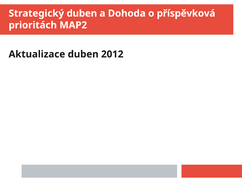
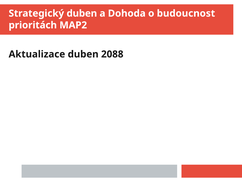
příspěvková: příspěvková -> budoucnost
2012: 2012 -> 2088
